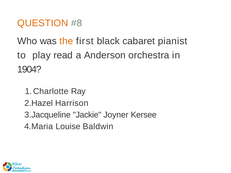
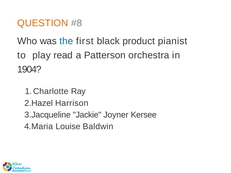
the colour: orange -> blue
cabaret: cabaret -> product
Anderson: Anderson -> Patterson
